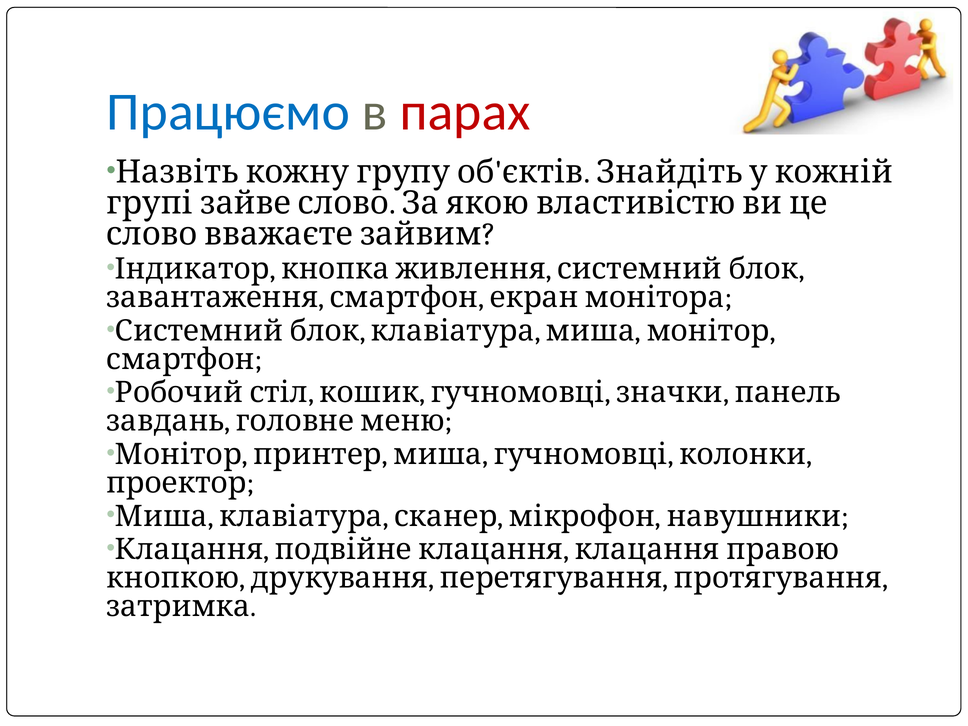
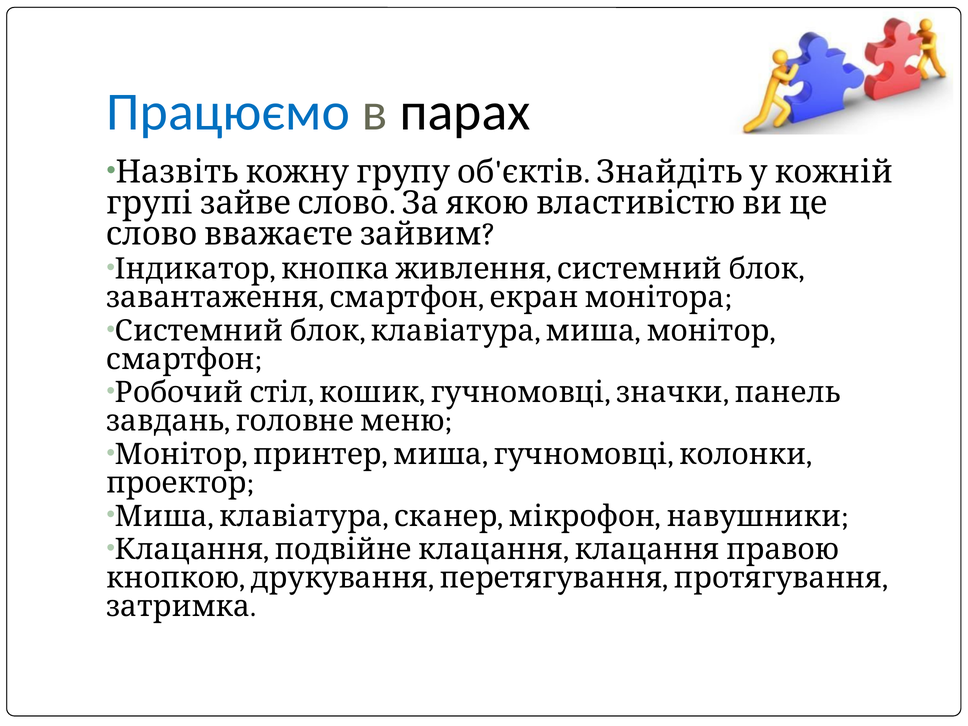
парах colour: red -> black
